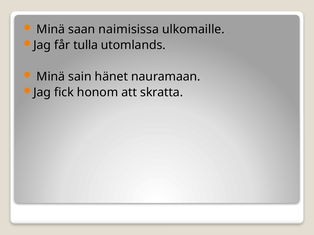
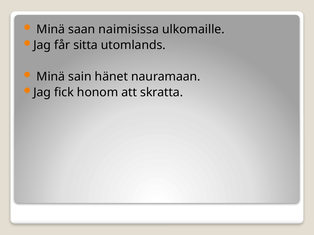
tulla: tulla -> sitta
